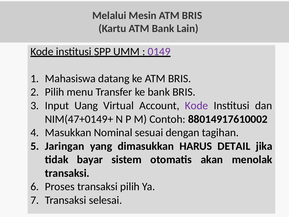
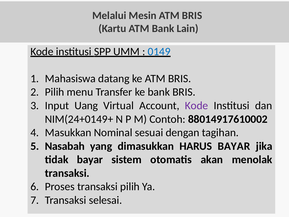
0149 colour: purple -> blue
NIM(47+0149+: NIM(47+0149+ -> NIM(24+0149+
Jaringan: Jaringan -> Nasabah
HARUS DETAIL: DETAIL -> BAYAR
